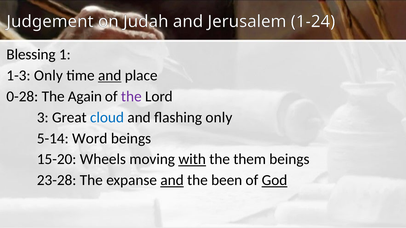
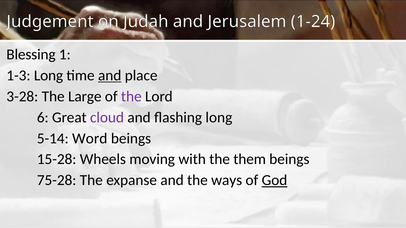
1-3 Only: Only -> Long
0-28: 0-28 -> 3-28
Again: Again -> Large
3: 3 -> 6
cloud colour: blue -> purple
flashing only: only -> long
15-20: 15-20 -> 15-28
with underline: present -> none
23-28: 23-28 -> 75-28
and at (172, 181) underline: present -> none
been: been -> ways
